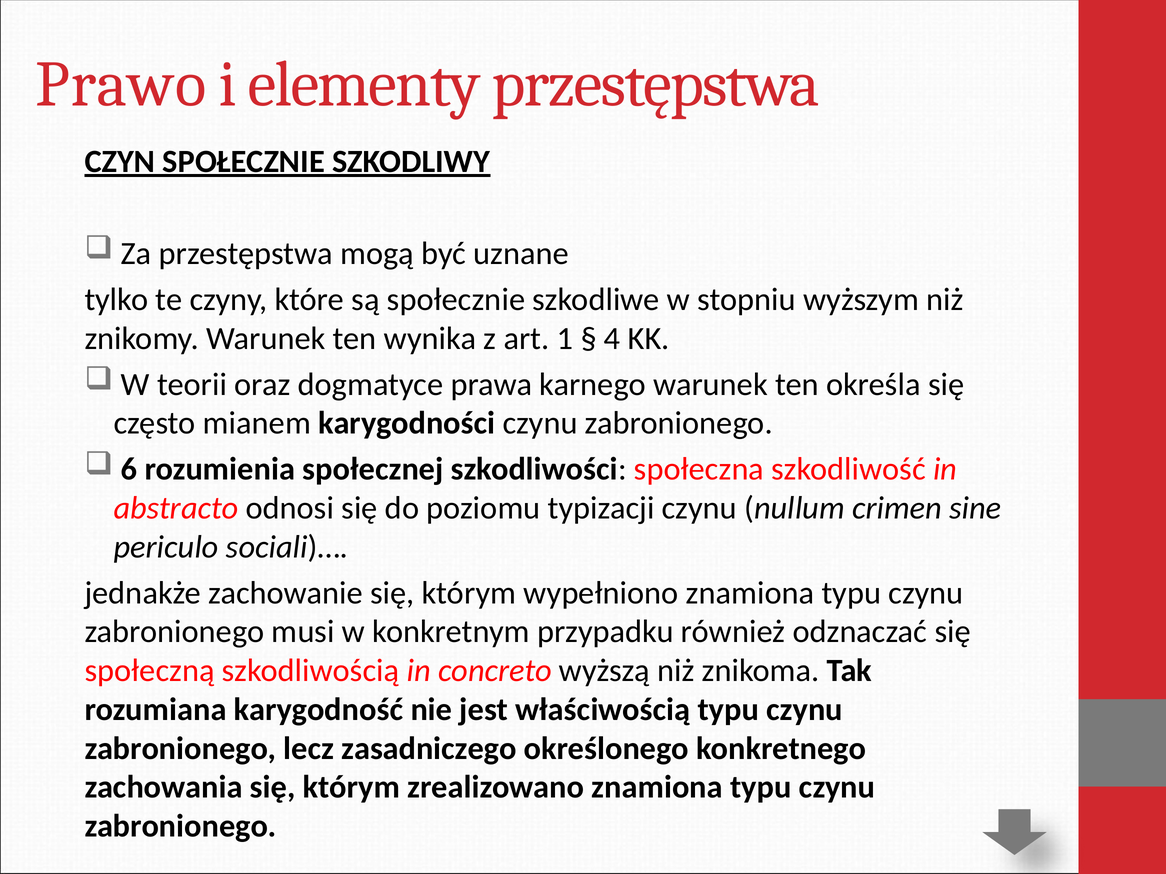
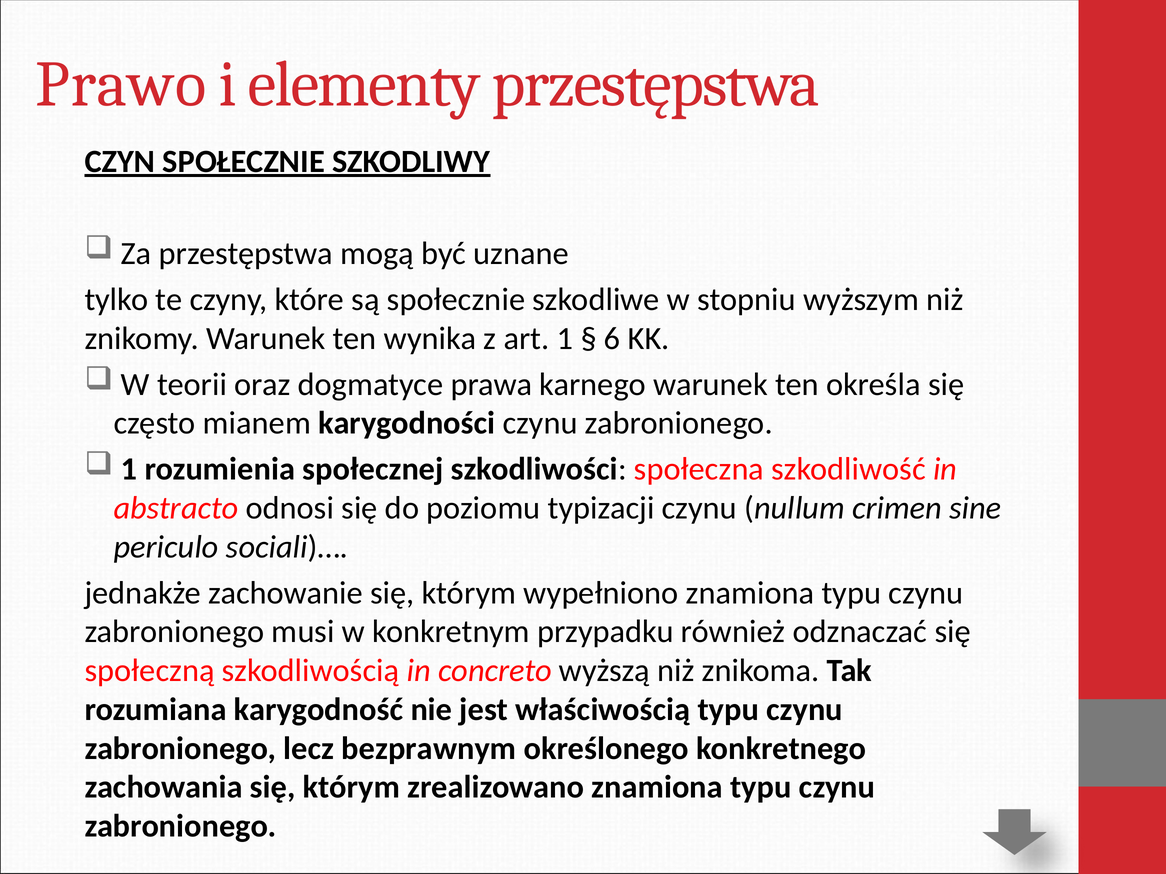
4: 4 -> 6
6 at (129, 470): 6 -> 1
zasadniczego: zasadniczego -> bezprawnym
